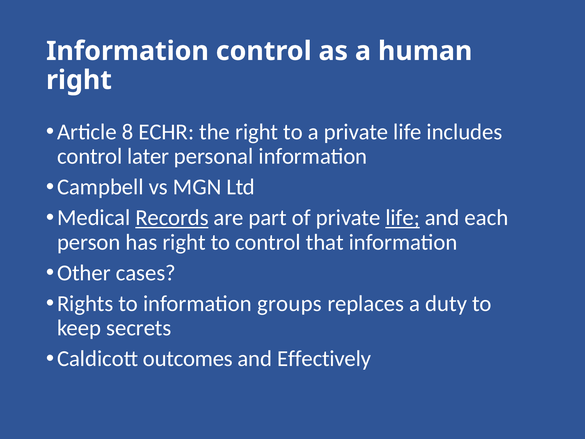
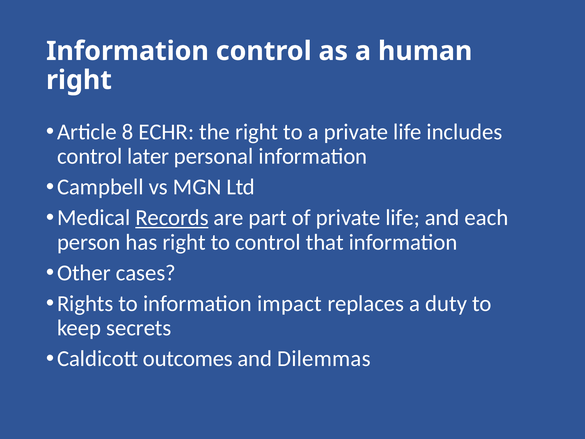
life at (403, 218) underline: present -> none
groups: groups -> impact
Effectively: Effectively -> Dilemmas
